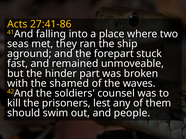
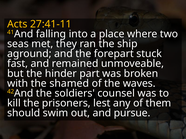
27:41-86: 27:41-86 -> 27:41-11
people: people -> pursue
